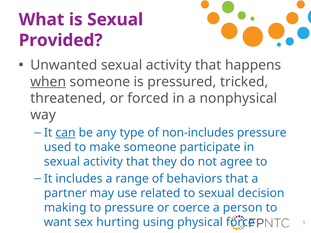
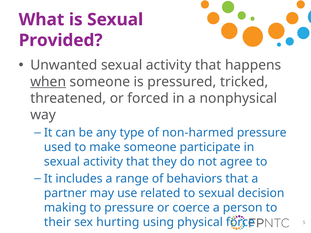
can underline: present -> none
non-includes: non-includes -> non-harmed
want: want -> their
